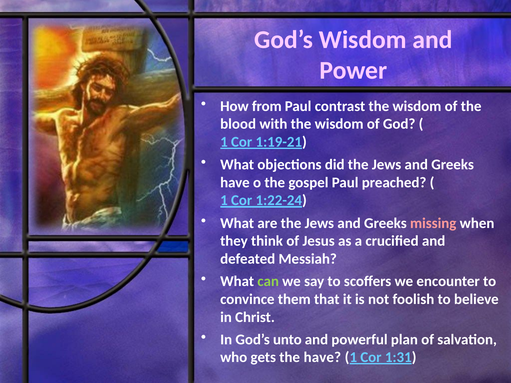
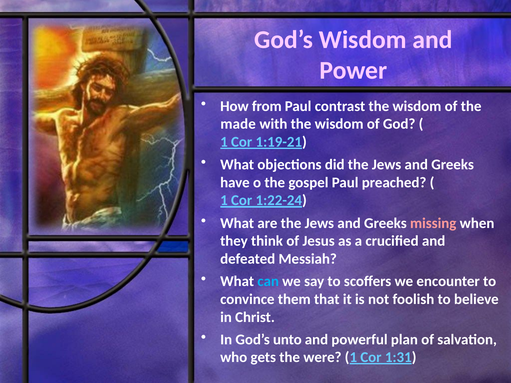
blood: blood -> made
can colour: light green -> light blue
the have: have -> were
